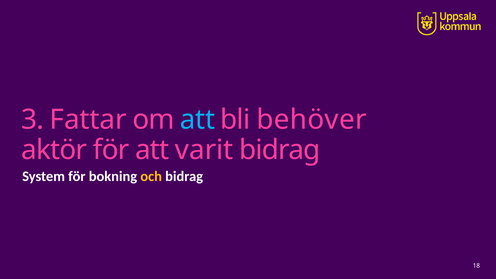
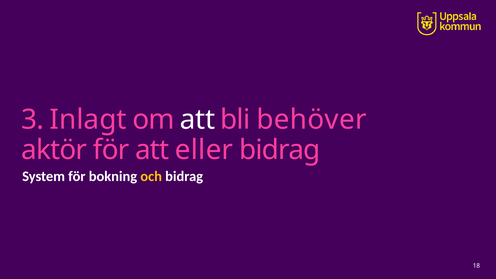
Fattar: Fattar -> Inlagt
att at (198, 120) colour: light blue -> white
varit: varit -> eller
